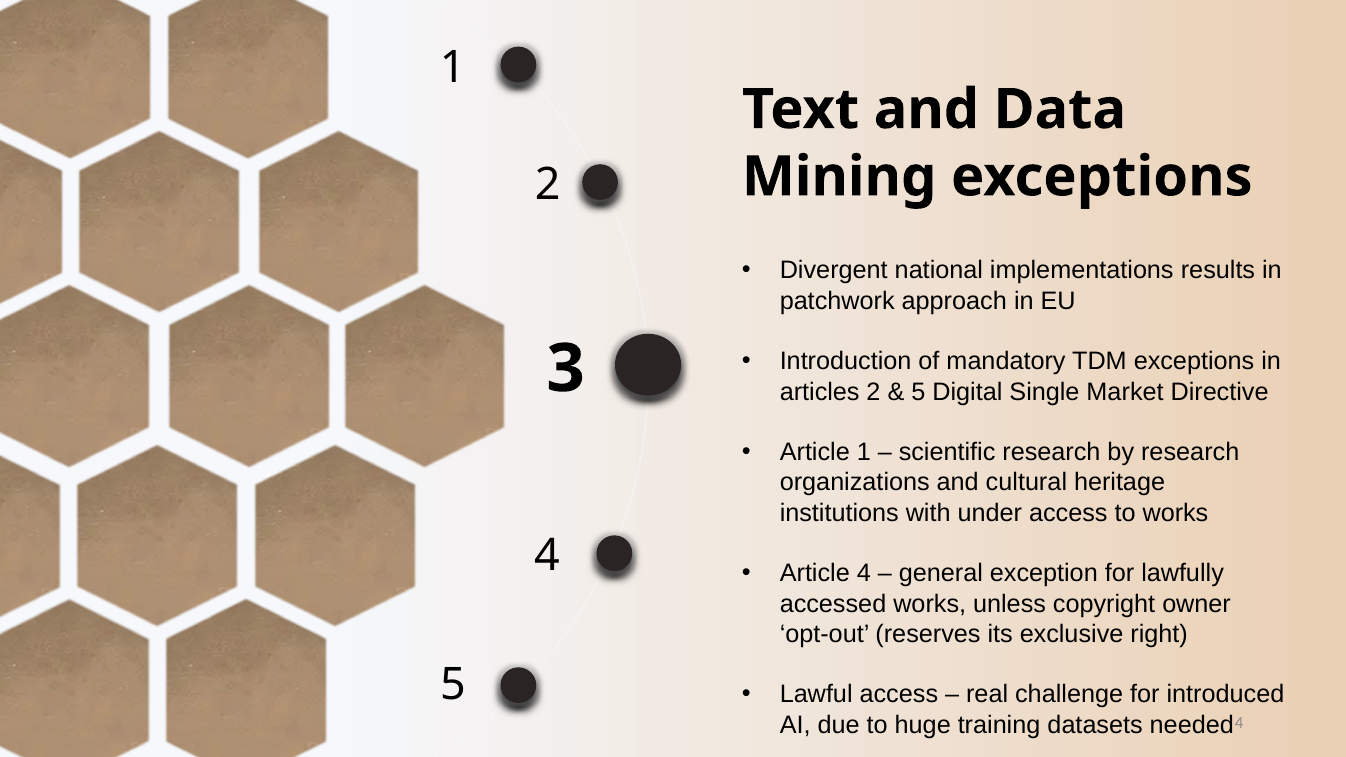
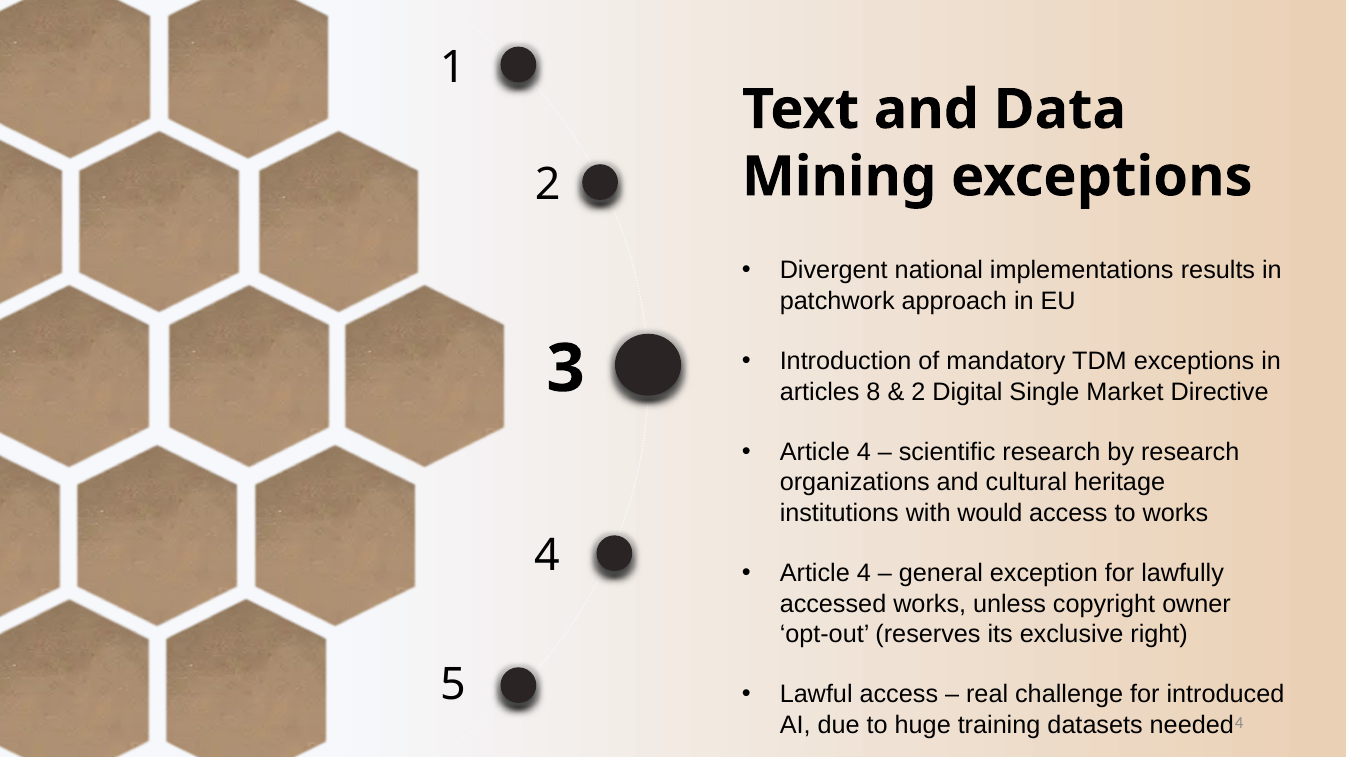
articles 2: 2 -> 8
5 at (918, 392): 5 -> 2
1 at (864, 452): 1 -> 4
under: under -> would
